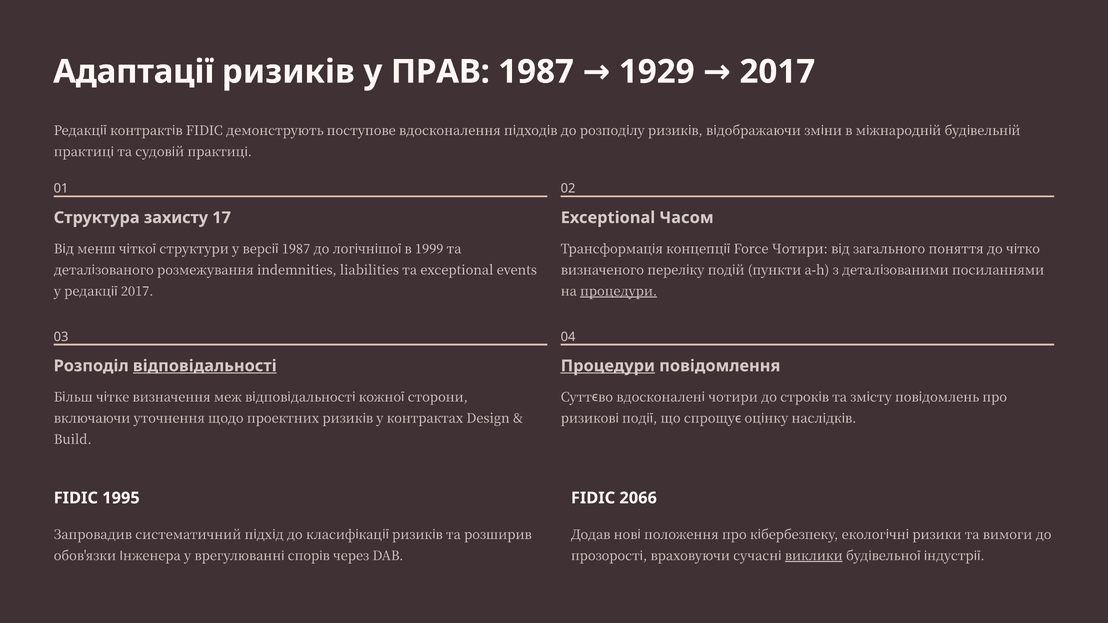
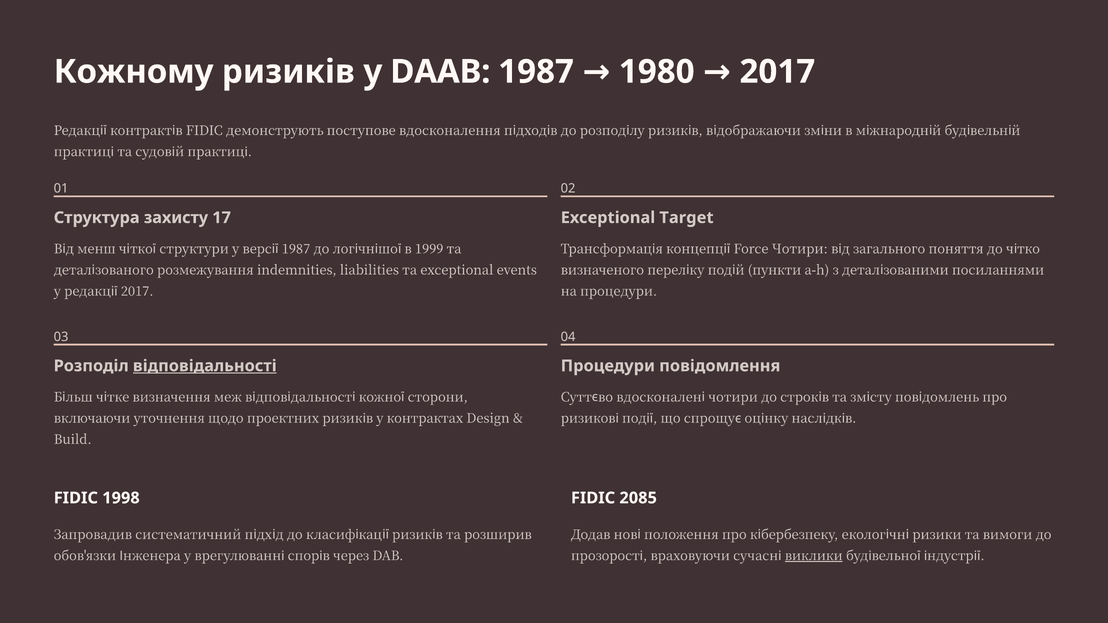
Адаптації: Адаптації -> Кожному
ПРАВ: ПРАВ -> DAAB
1929: 1929 -> 1980
Часом: Часом -> Target
процедури at (619, 291) underline: present -> none
Процедури at (608, 366) underline: present -> none
1995: 1995 -> 1998
2066: 2066 -> 2085
